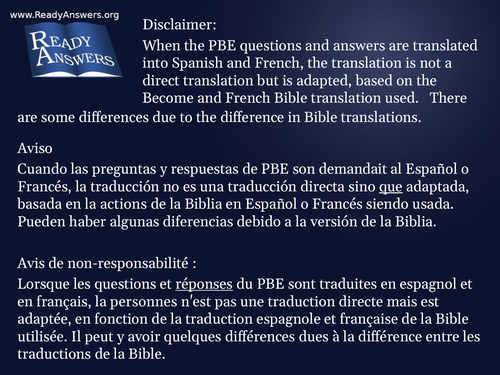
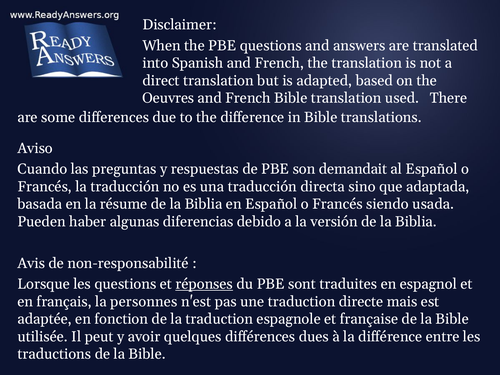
Become: Become -> Oeuvres
que underline: present -> none
actions: actions -> résume
